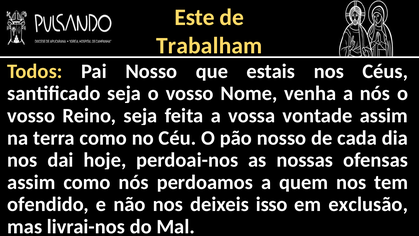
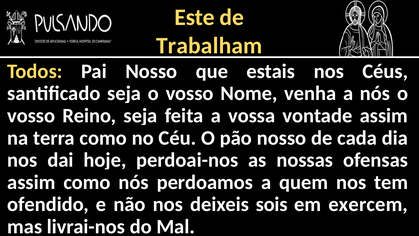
isso: isso -> sois
exclusão: exclusão -> exercem
